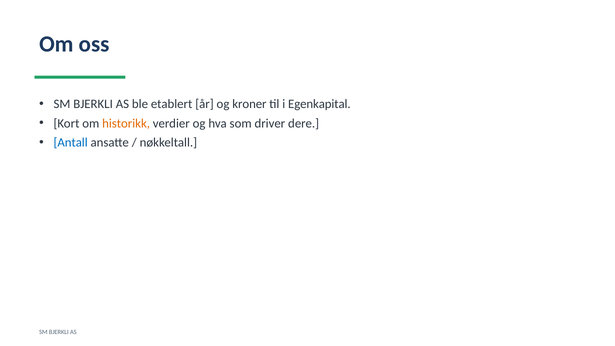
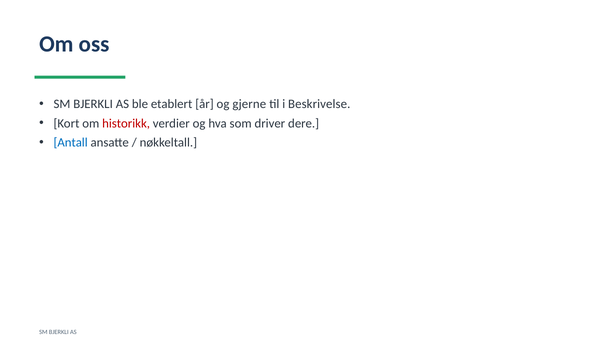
kroner: kroner -> gjerne
Egenkapital: Egenkapital -> Beskrivelse
historikk colour: orange -> red
